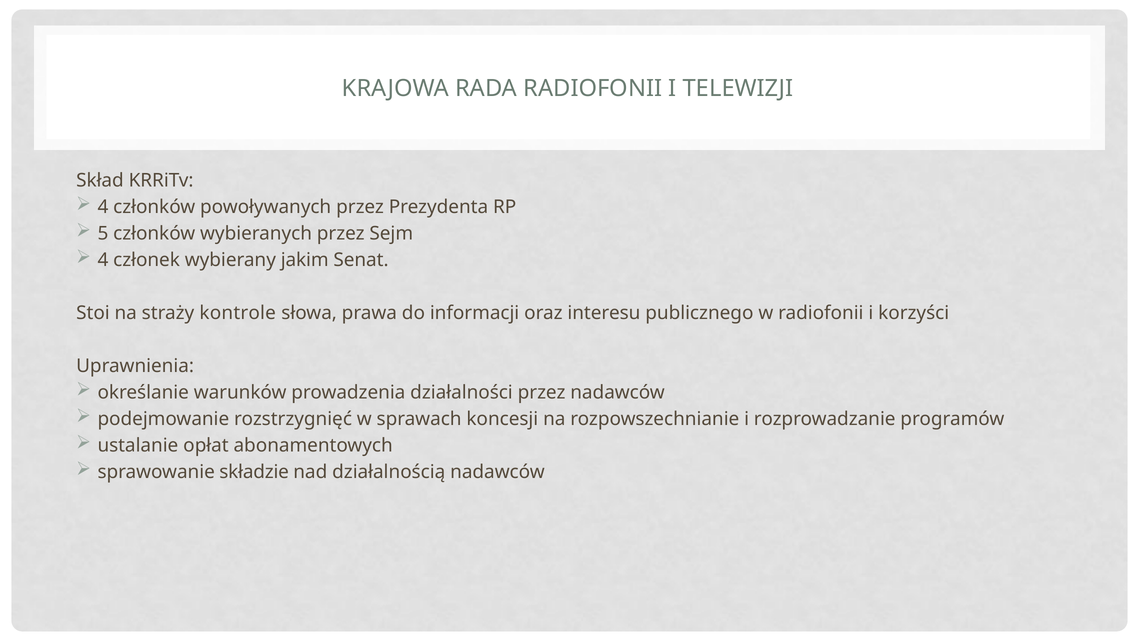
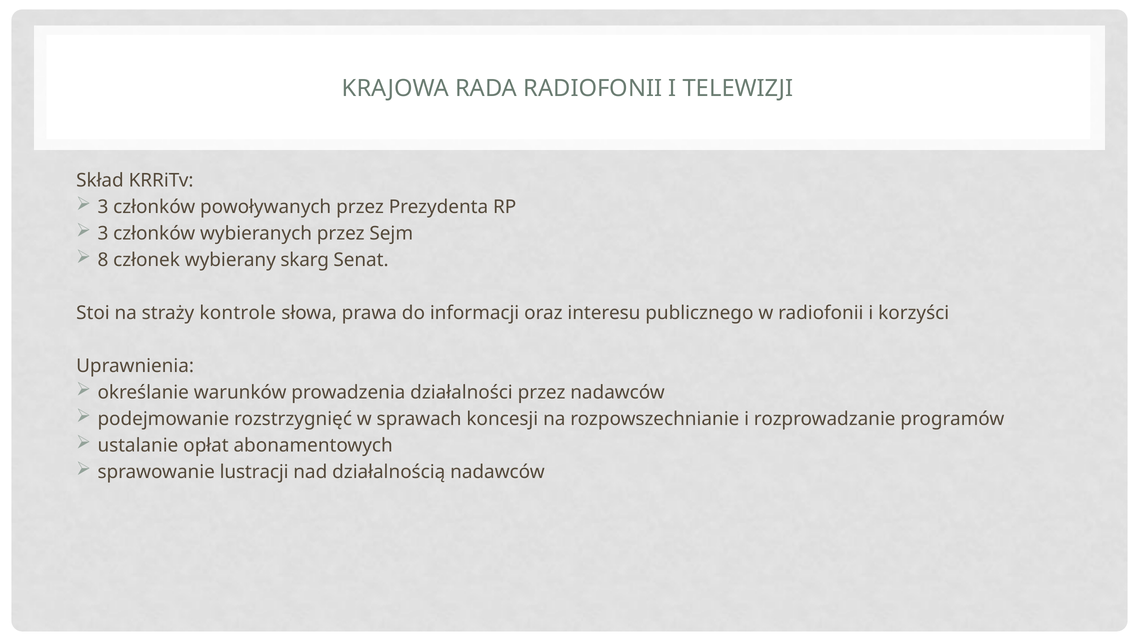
4 at (103, 207): 4 -> 3
5 at (103, 234): 5 -> 3
4 at (103, 260): 4 -> 8
jakim: jakim -> skarg
składzie: składzie -> lustracji
